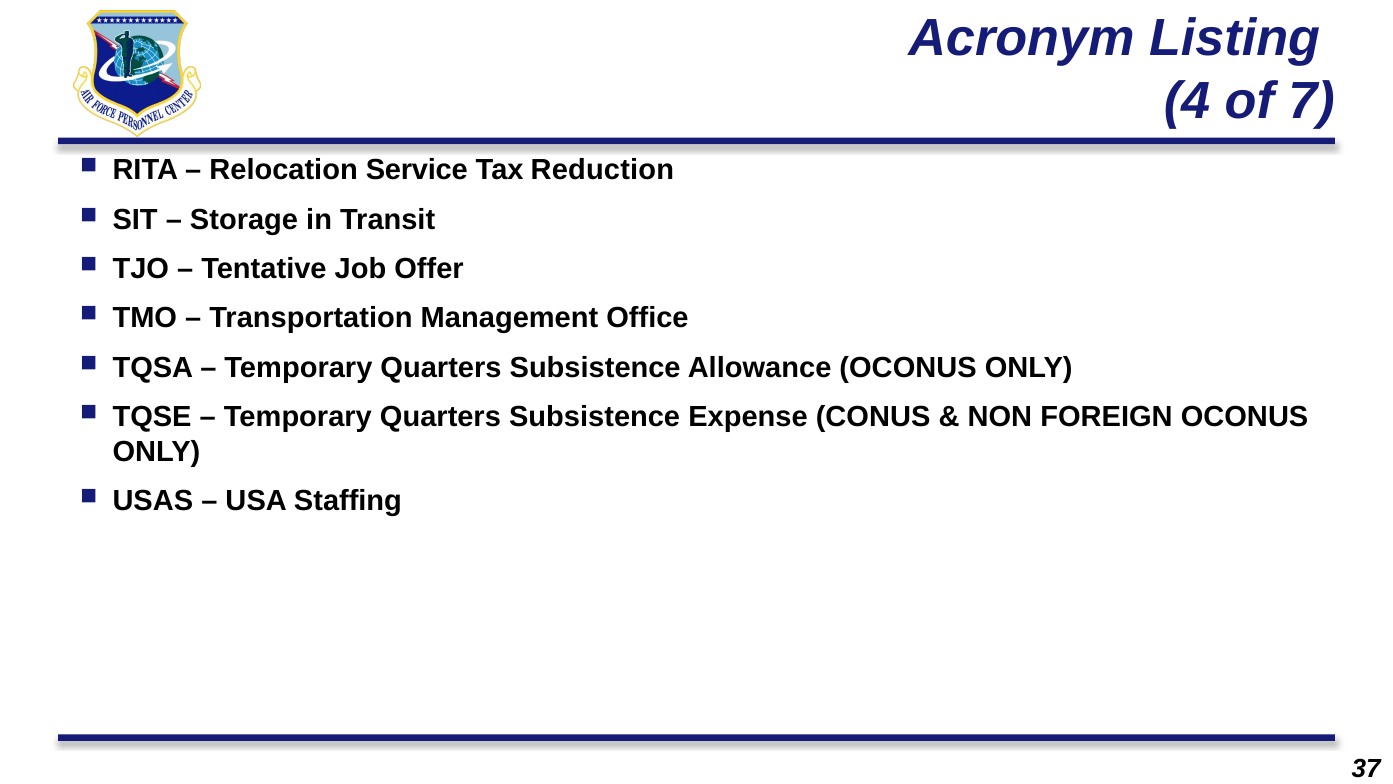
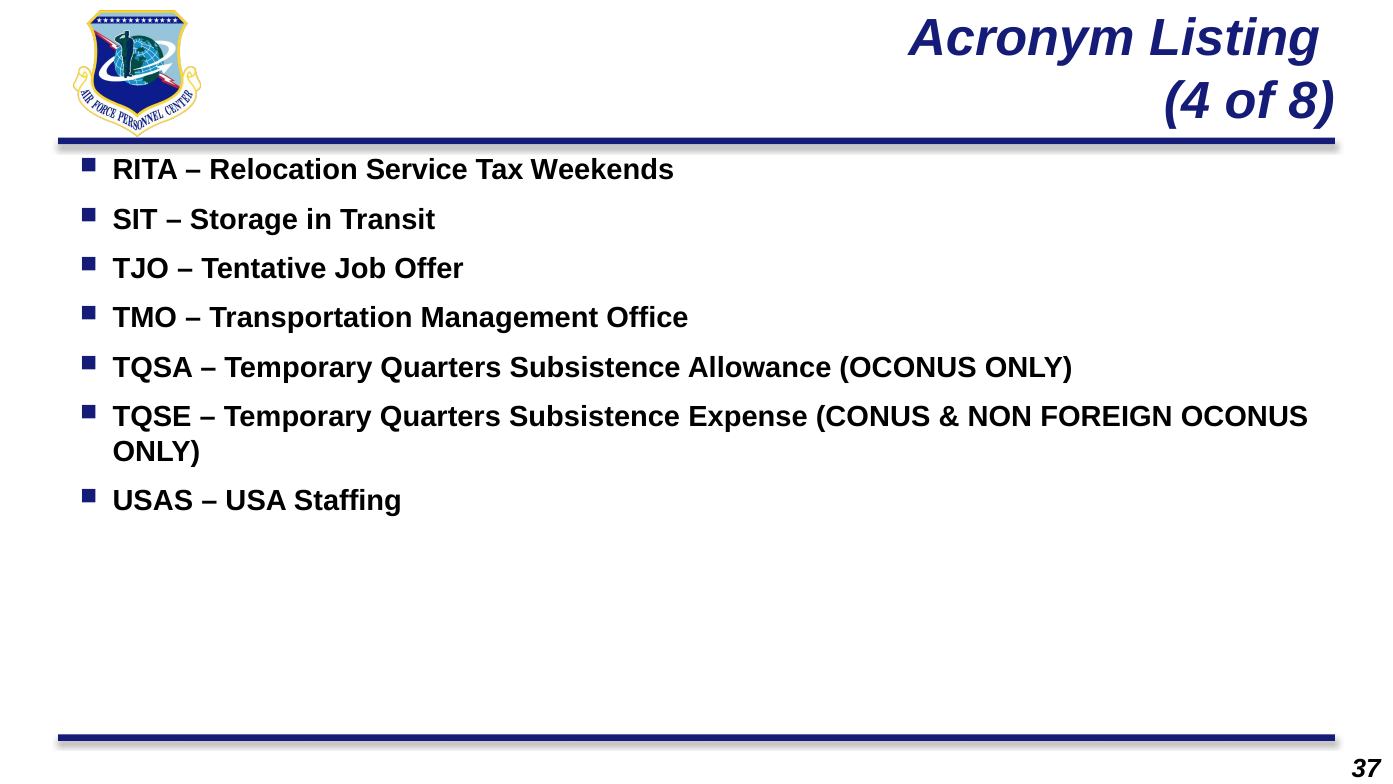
7: 7 -> 8
Reduction: Reduction -> Weekends
